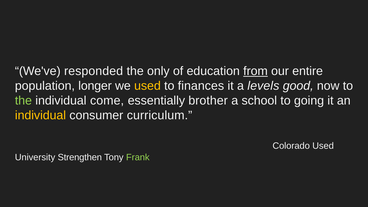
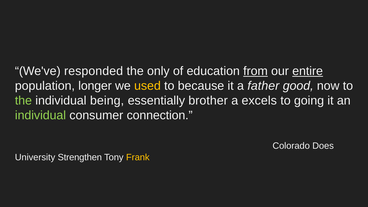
entire underline: none -> present
finances: finances -> because
levels: levels -> father
come: come -> being
school: school -> excels
individual at (40, 115) colour: yellow -> light green
curriculum: curriculum -> connection
Colorado Used: Used -> Does
Frank colour: light green -> yellow
